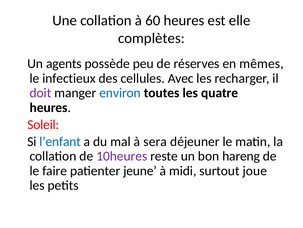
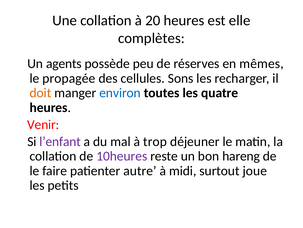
60: 60 -> 20
infectieux: infectieux -> propagée
Avec: Avec -> Sons
doit colour: purple -> orange
Soleil: Soleil -> Venir
l’enfant colour: blue -> purple
sera: sera -> trop
jeune: jeune -> autre
